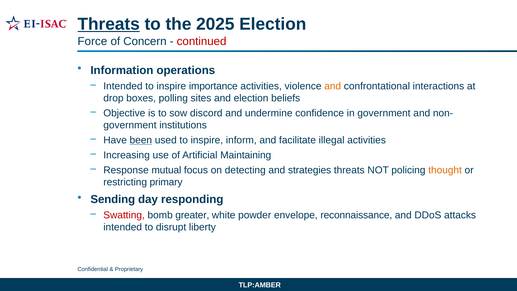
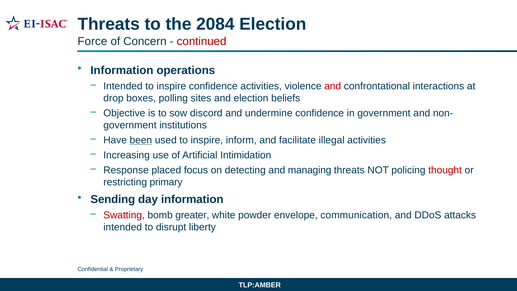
Threats at (109, 24) underline: present -> none
2025: 2025 -> 2084
inspire importance: importance -> confidence
and at (333, 86) colour: orange -> red
Maintaining: Maintaining -> Intimidation
mutual: mutual -> placed
strategies: strategies -> managing
thought colour: orange -> red
day responding: responding -> information
reconnaissance: reconnaissance -> communication
